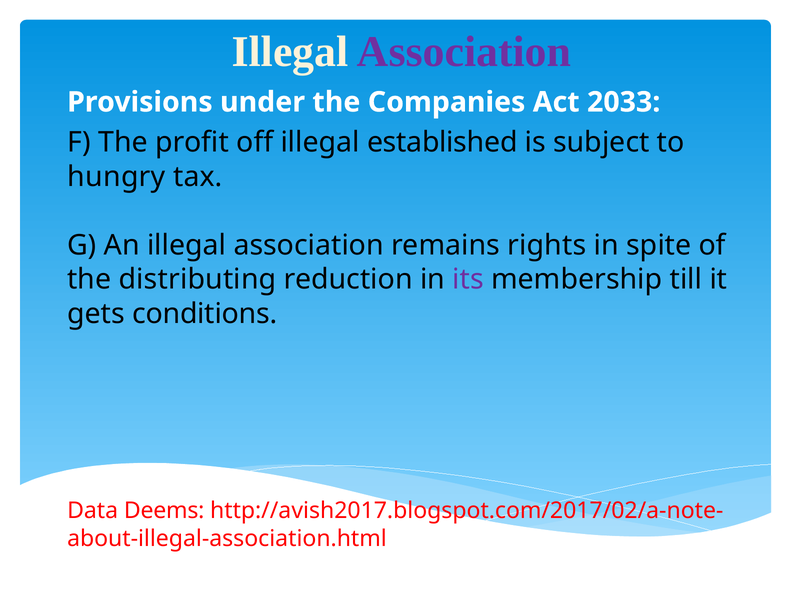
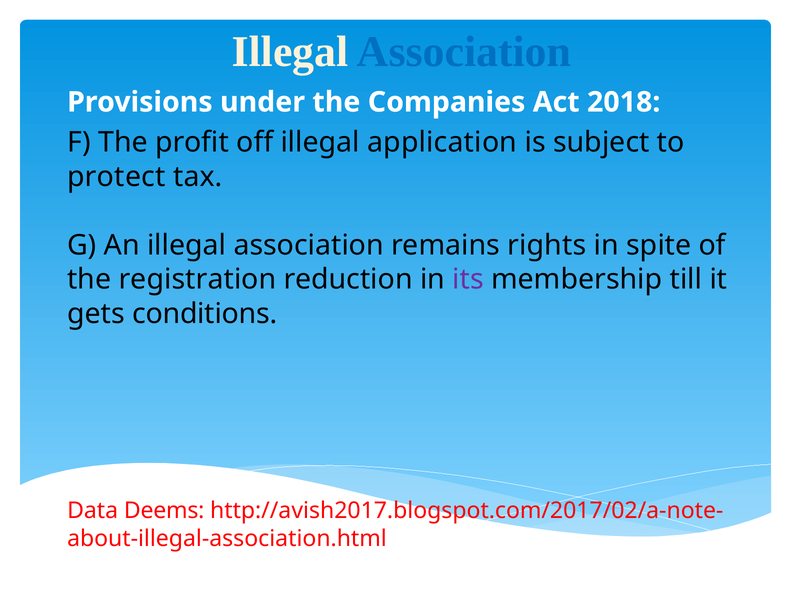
Association at (464, 52) colour: purple -> blue
2033: 2033 -> 2018
established: established -> application
hungry: hungry -> protect
distributing: distributing -> registration
